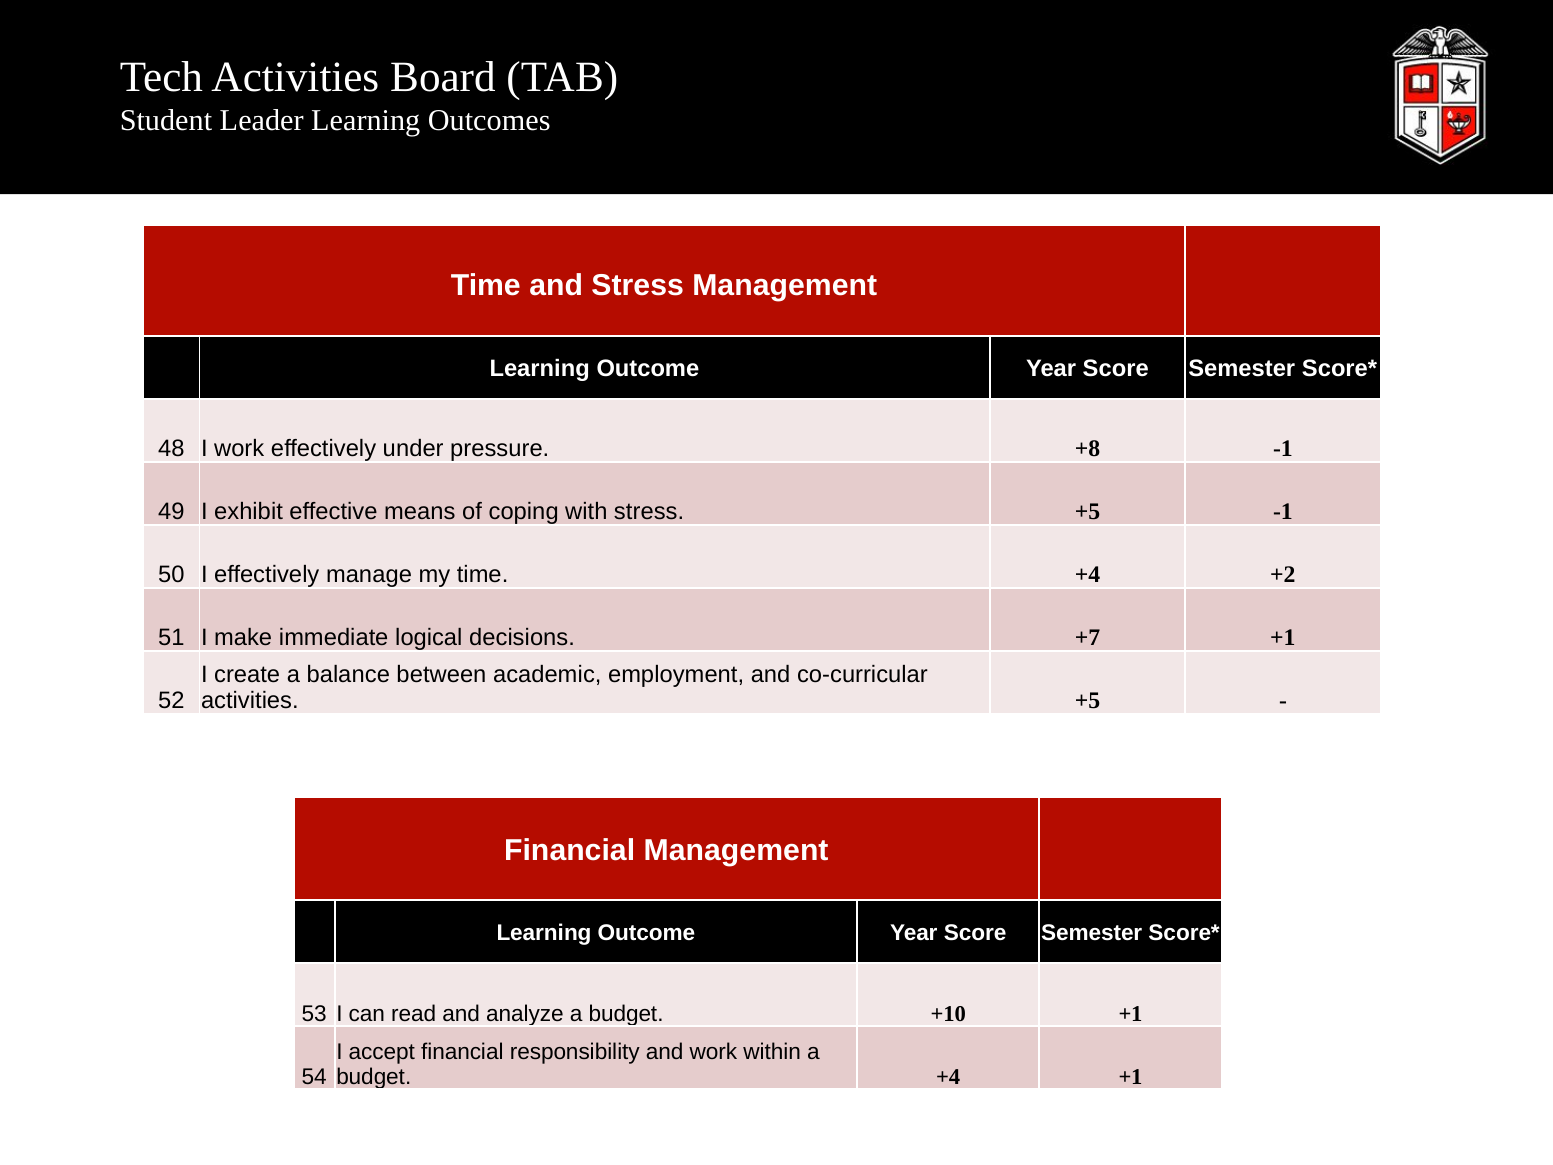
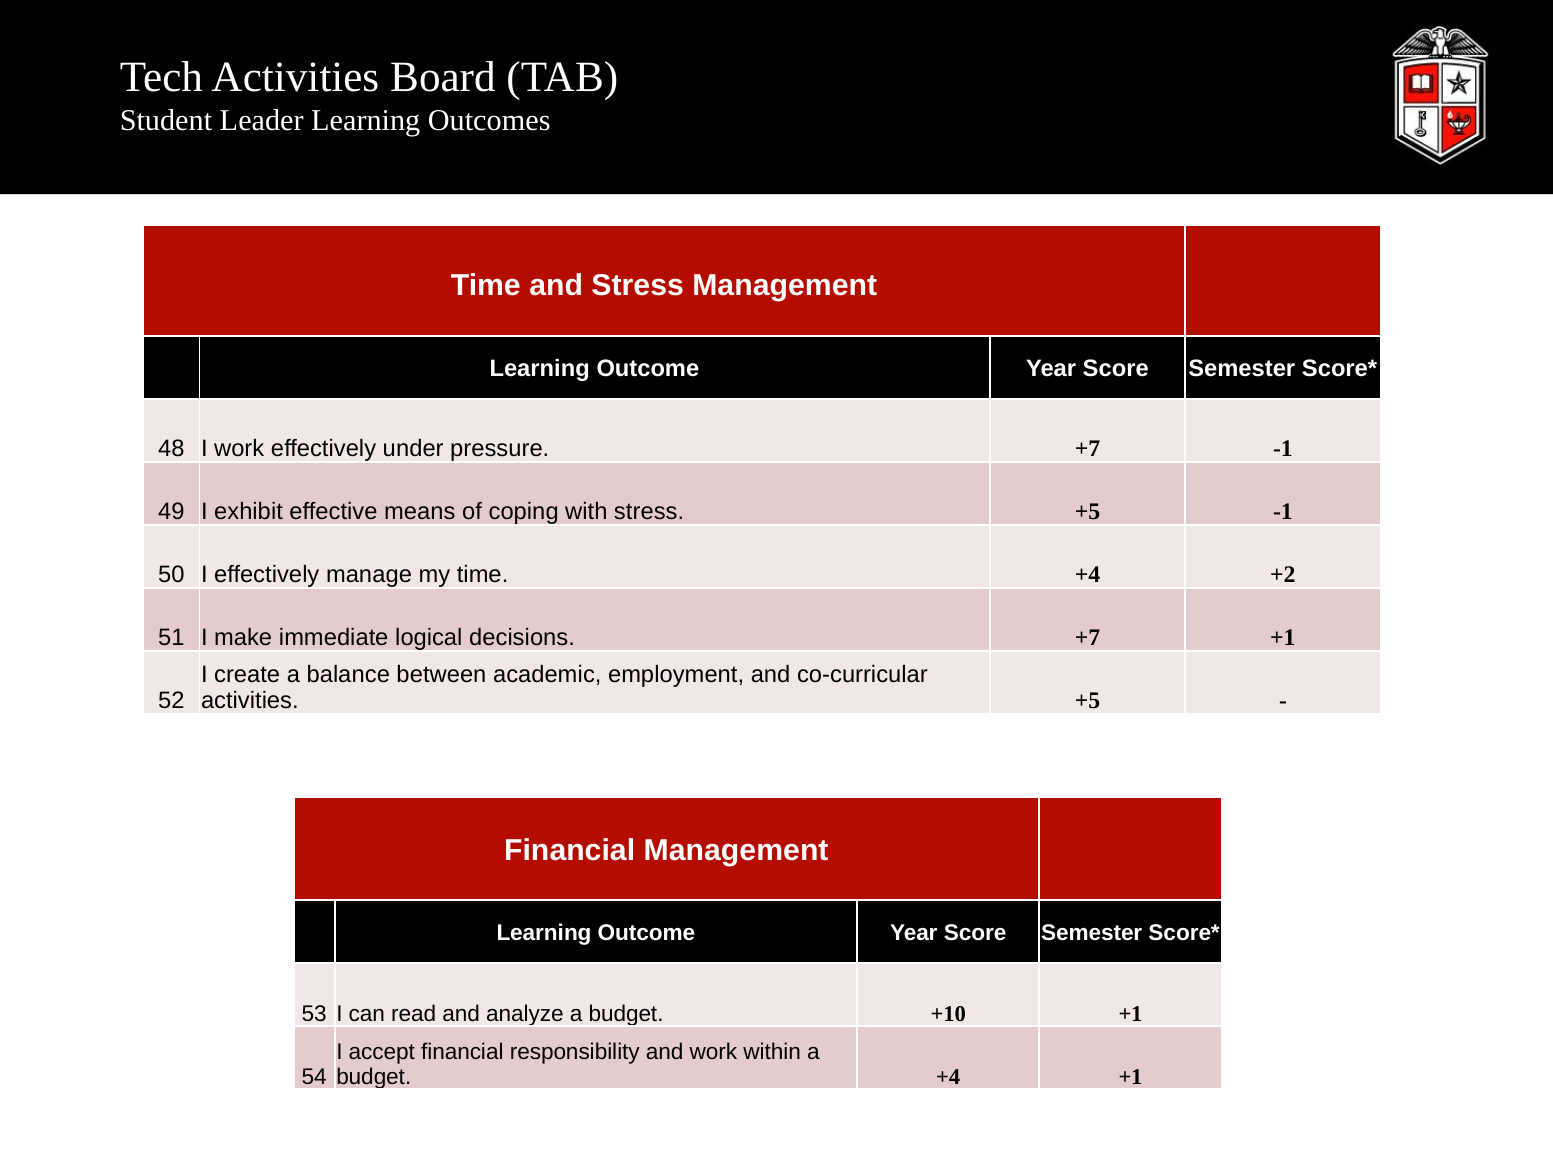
pressure +8: +8 -> +7
